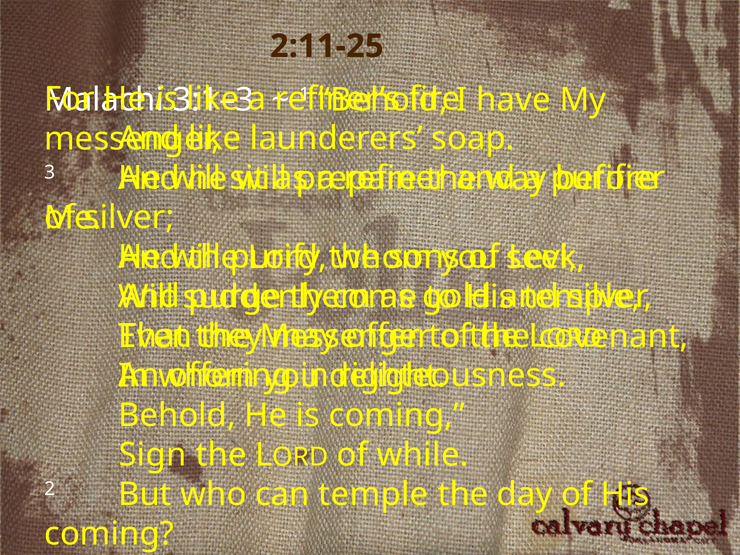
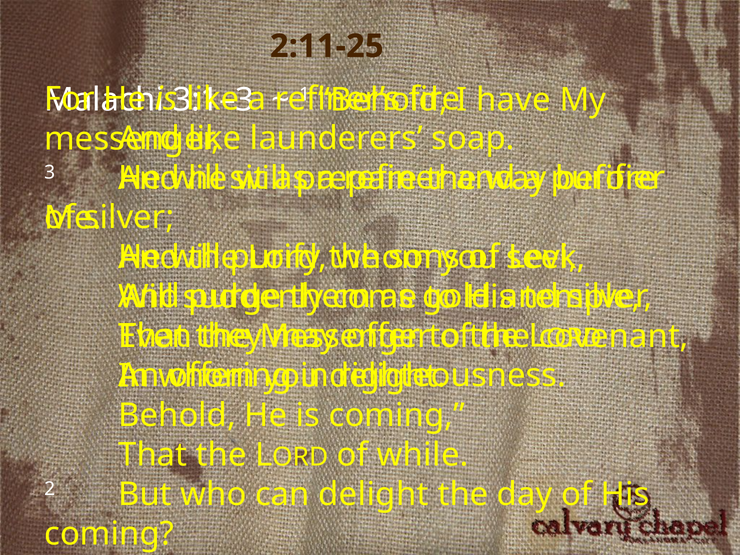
Sign at (153, 455): Sign -> That
can temple: temple -> delight
